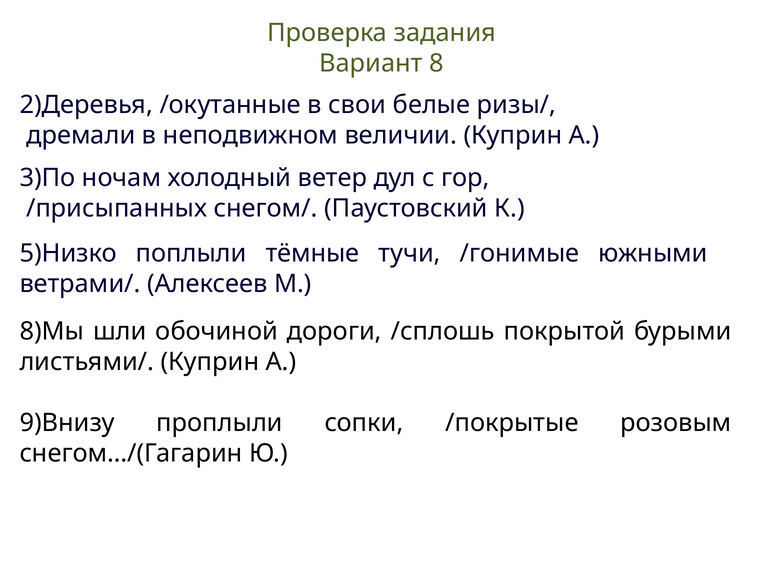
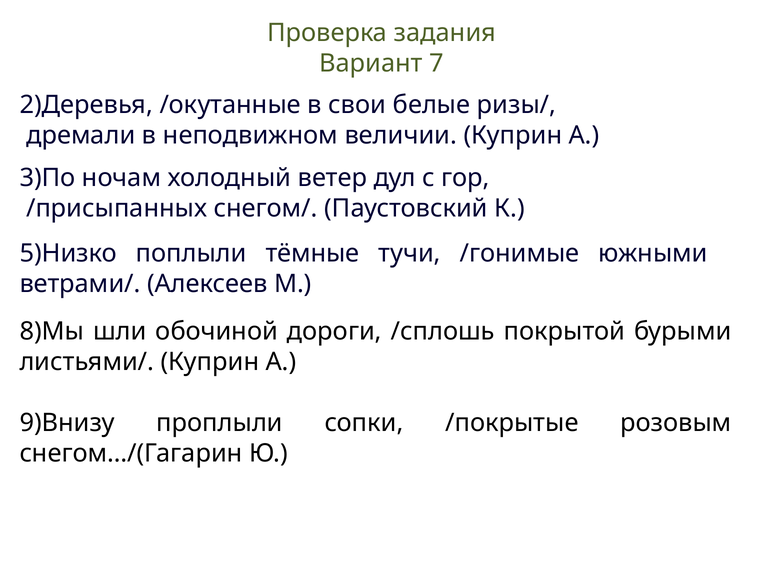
8: 8 -> 7
